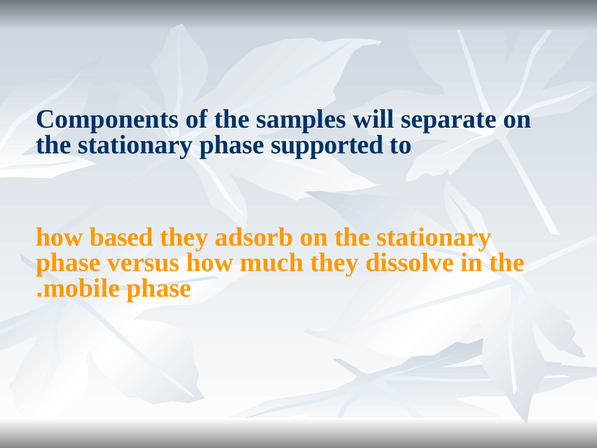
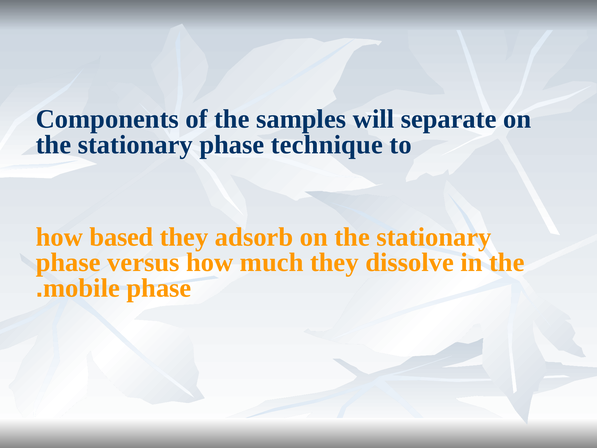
supported: supported -> technique
